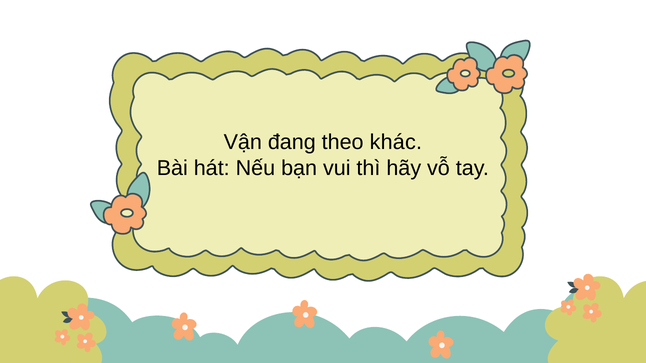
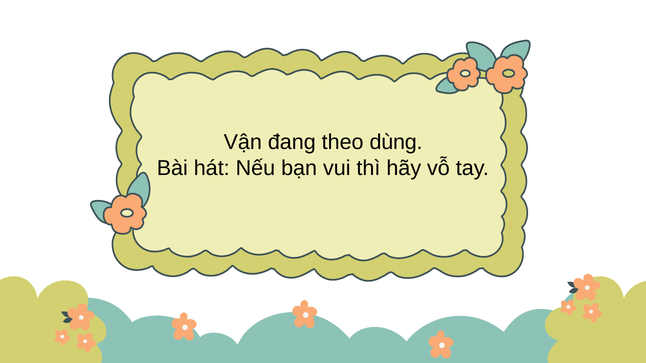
khác: khác -> dùng
